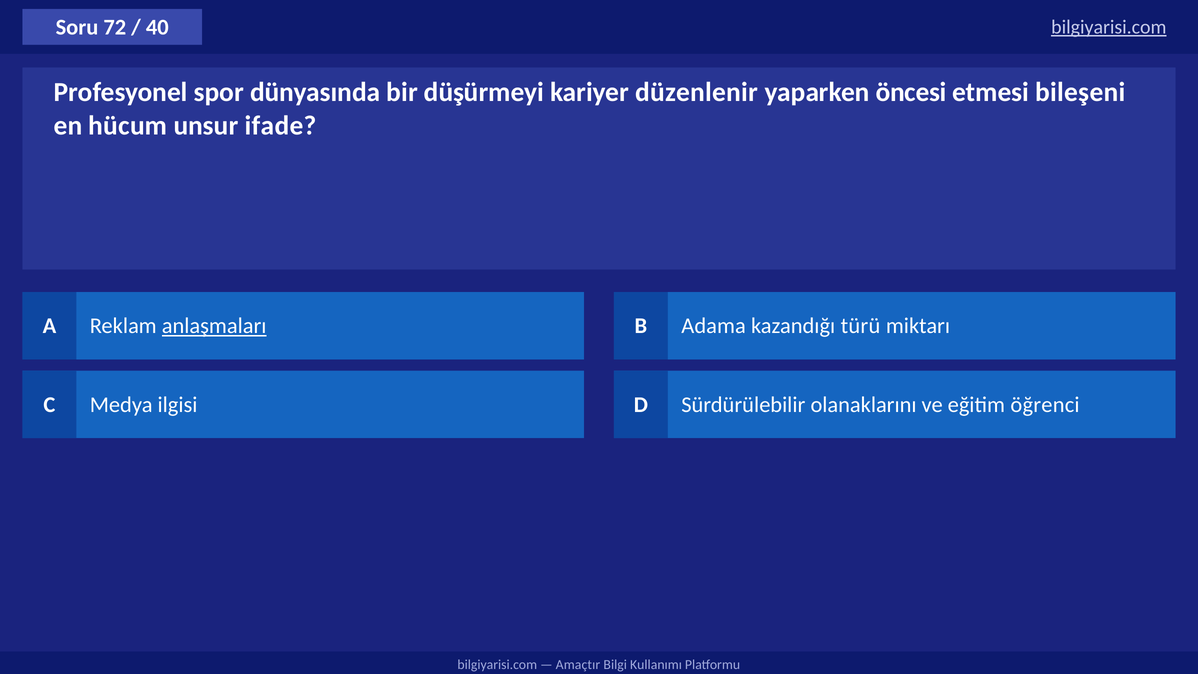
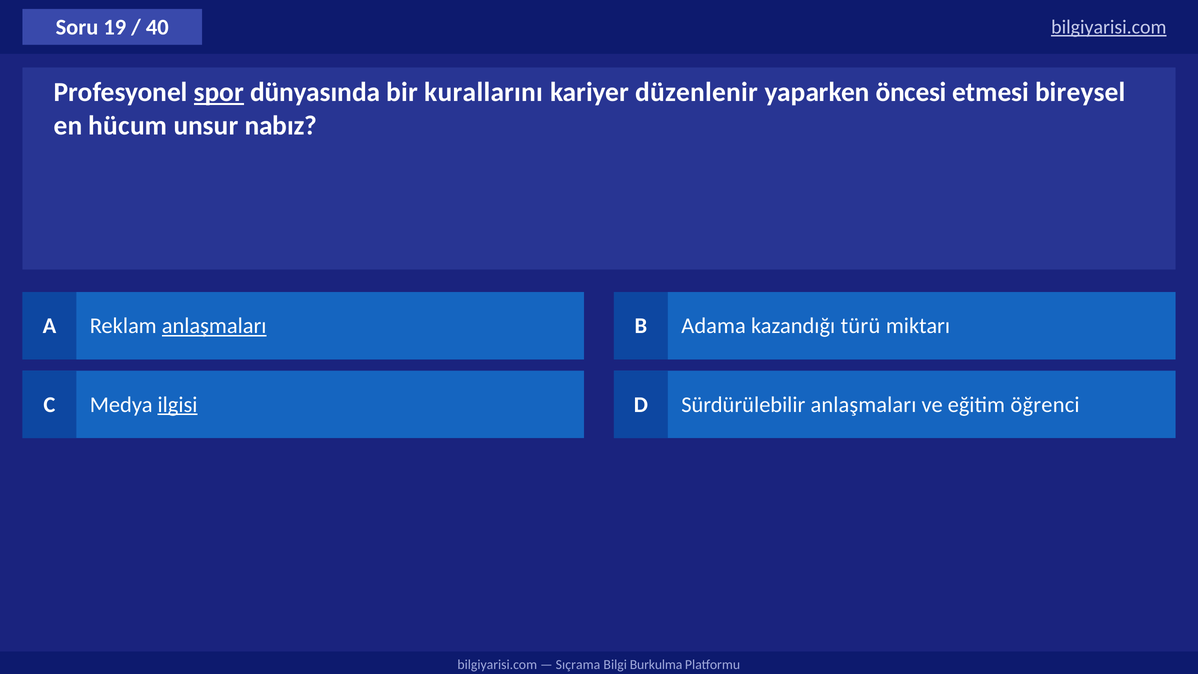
72: 72 -> 19
spor underline: none -> present
düşürmeyi: düşürmeyi -> kurallarını
bileşeni: bileşeni -> bireysel
ifade: ifade -> nabız
ilgisi underline: none -> present
Sürdürülebilir olanaklarını: olanaklarını -> anlaşmaları
Amaçtır: Amaçtır -> Sıçrama
Kullanımı: Kullanımı -> Burkulma
